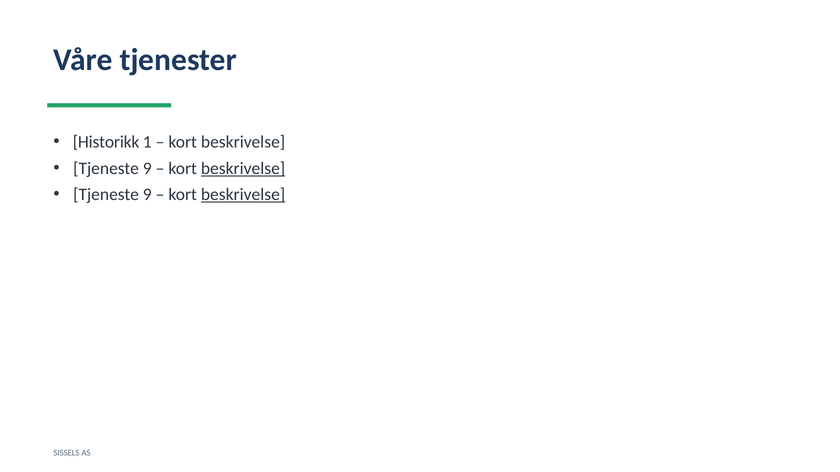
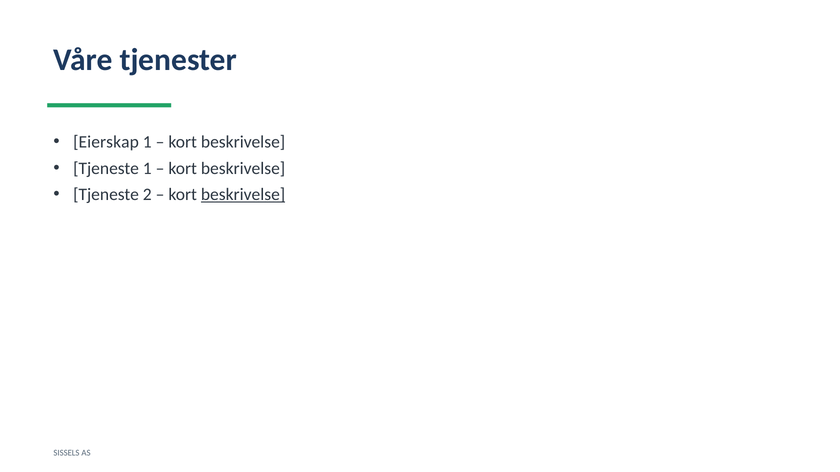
Historikk: Historikk -> Eierskap
9 at (147, 169): 9 -> 1
beskrivelse at (243, 169) underline: present -> none
9 at (147, 195): 9 -> 2
